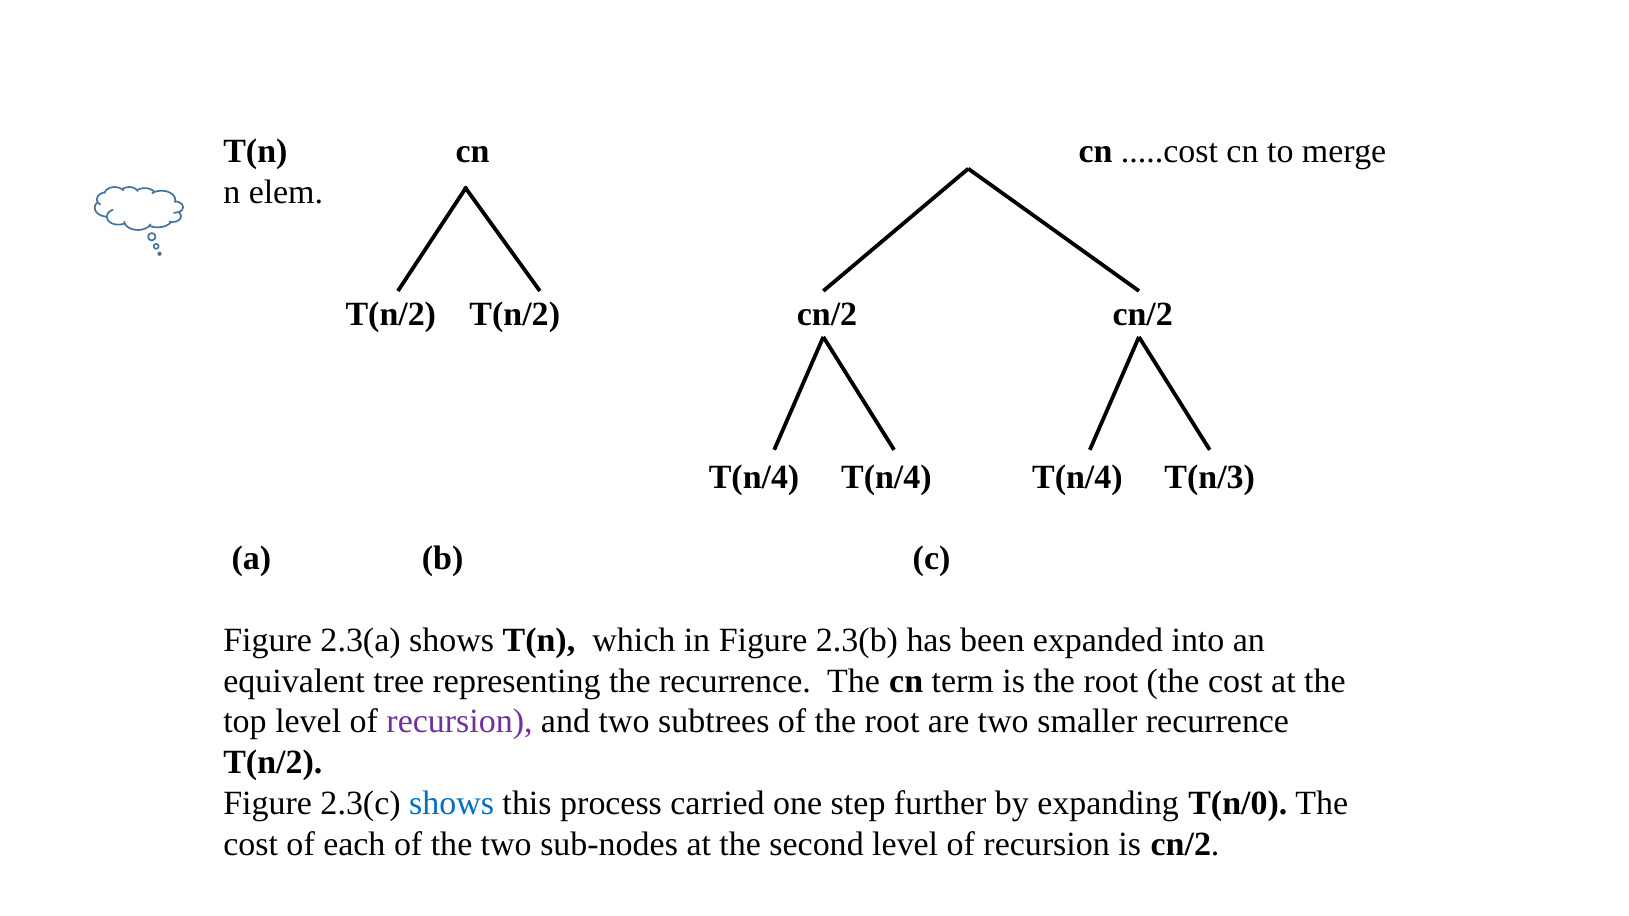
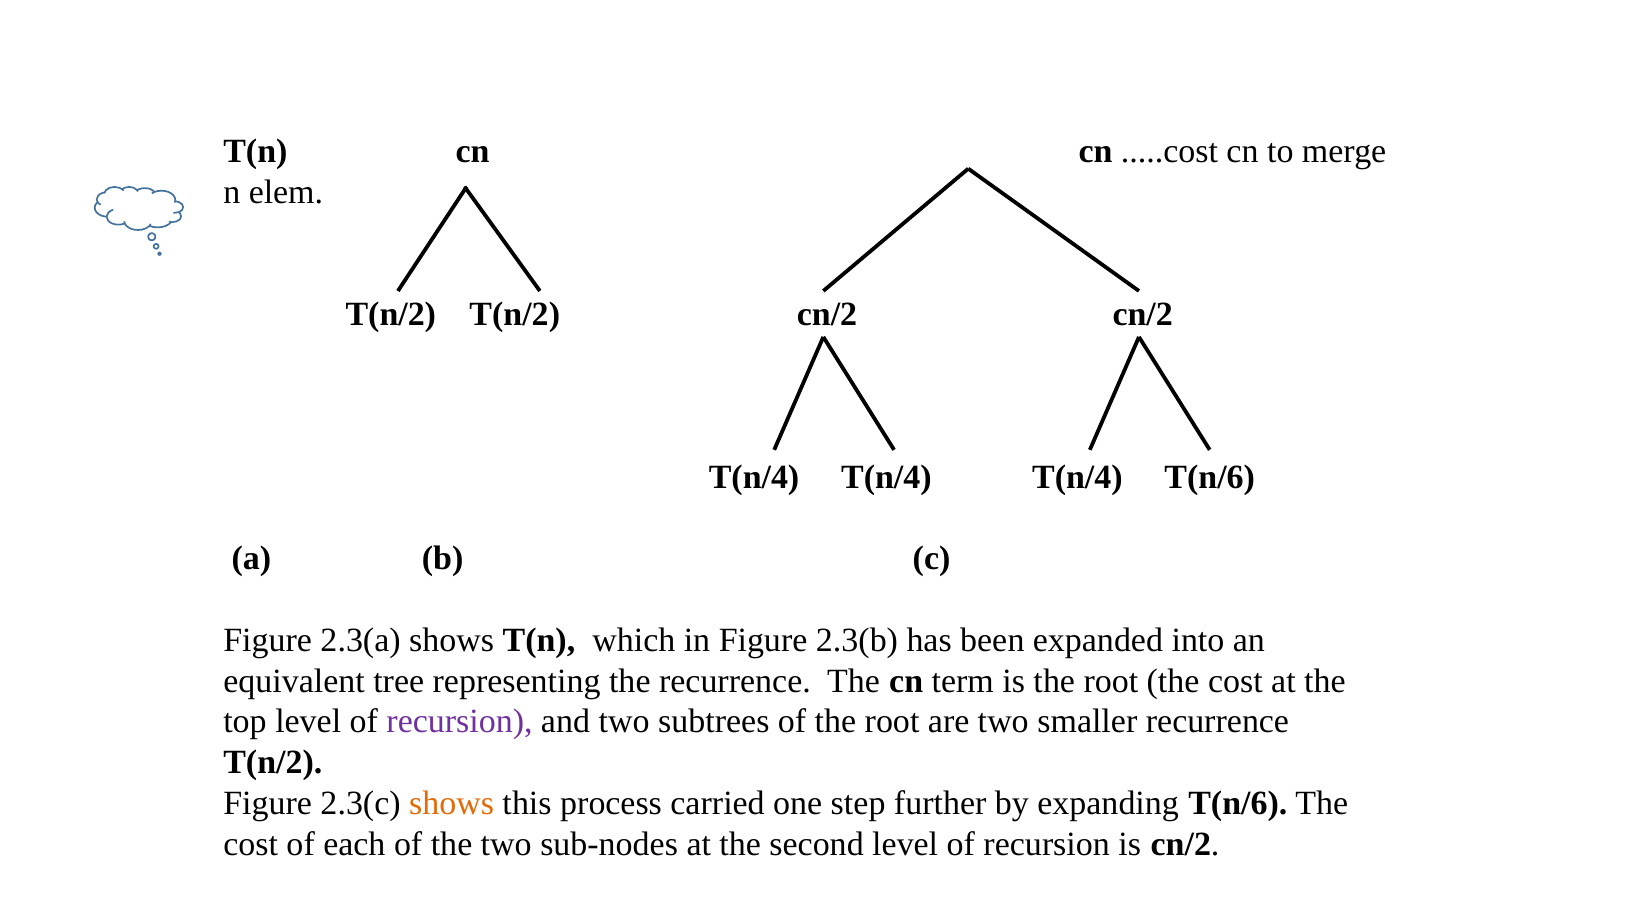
T(n/4 T(n/3: T(n/3 -> T(n/6
shows at (452, 803) colour: blue -> orange
expanding T(n/0: T(n/0 -> T(n/6
